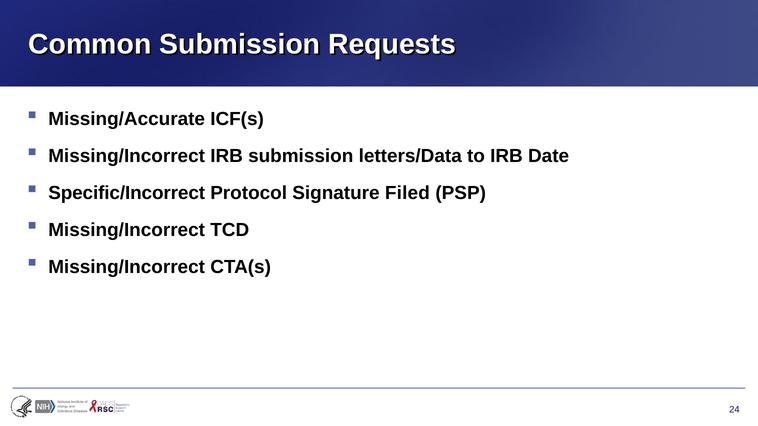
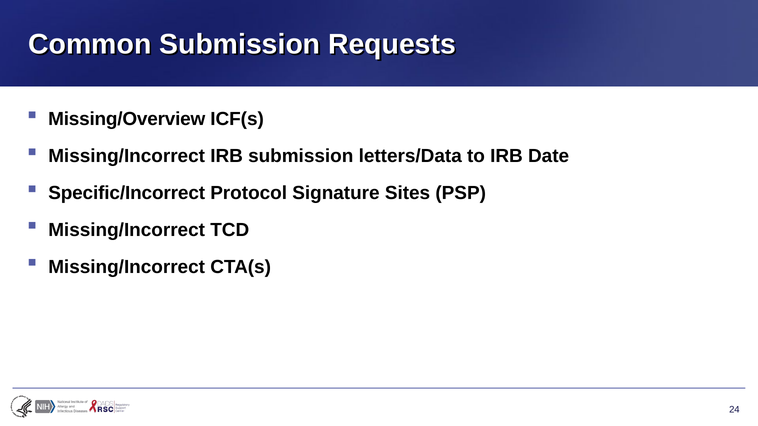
Missing/Accurate: Missing/Accurate -> Missing/Overview
Filed: Filed -> Sites
